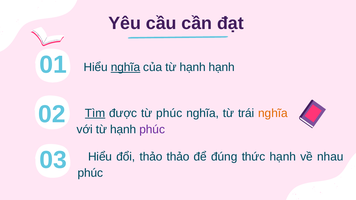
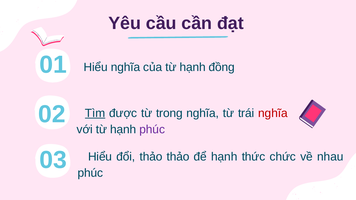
nghĩa at (126, 67) underline: present -> none
hạnh hạnh: hạnh -> đồng
từ phúc: phúc -> trong
nghĩa at (273, 113) colour: orange -> red
để đúng: đúng -> hạnh
thức hạnh: hạnh -> chức
